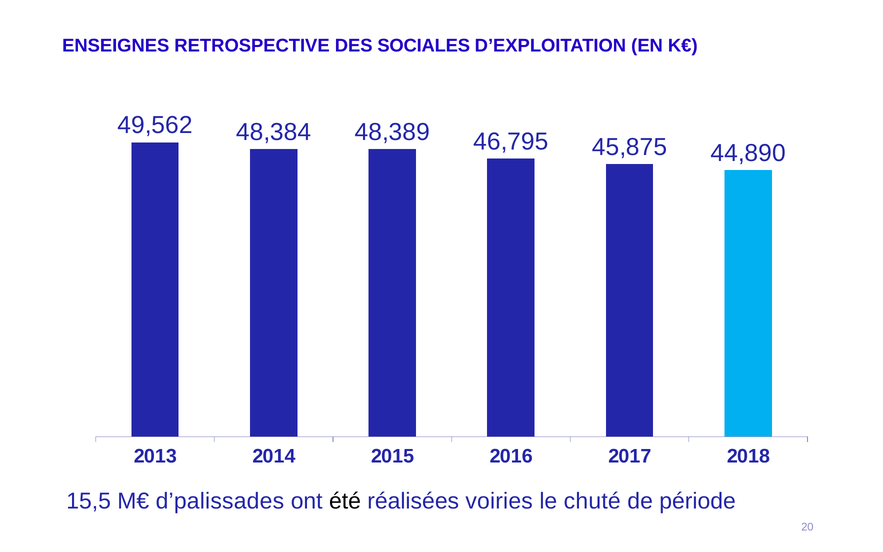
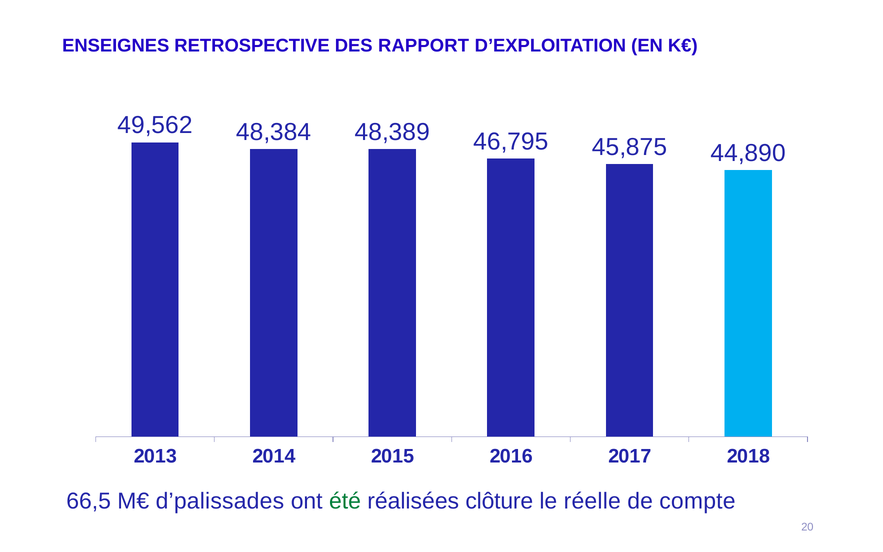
SOCIALES: SOCIALES -> RAPPORT
15,5: 15,5 -> 66,5
été colour: black -> green
voiries: voiries -> clôture
chuté: chuté -> réelle
période: période -> compte
